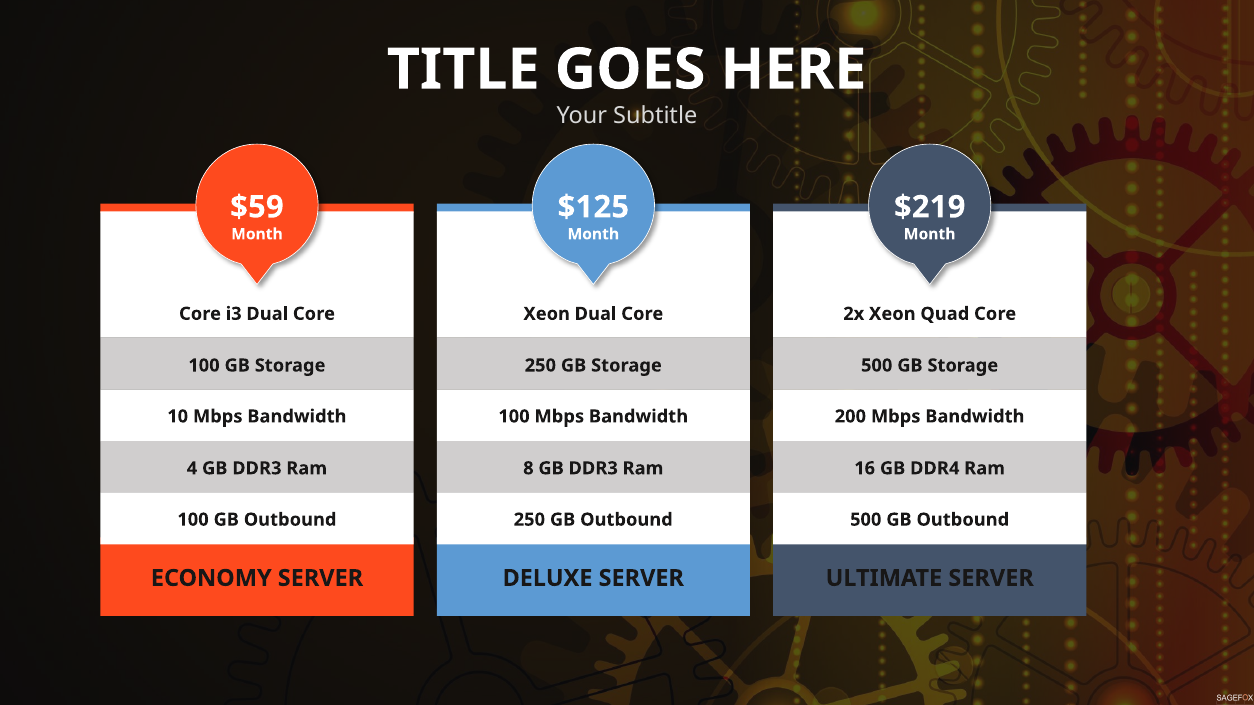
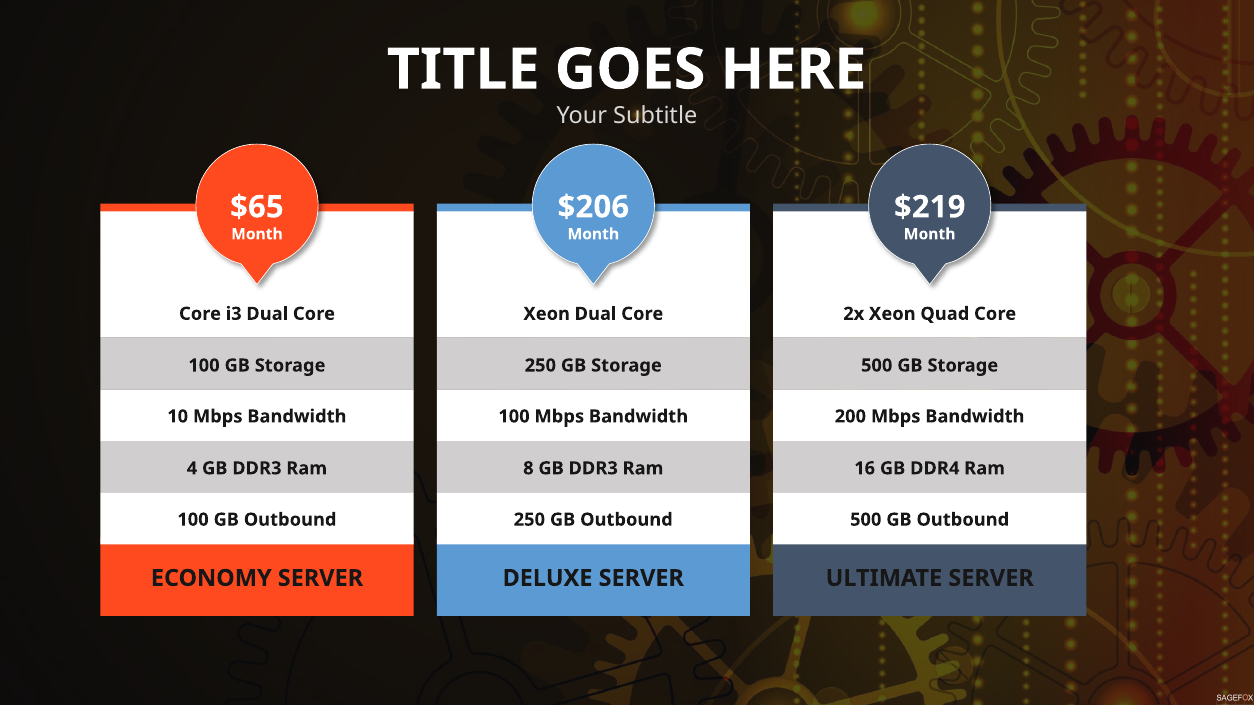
$59: $59 -> $65
$125: $125 -> $206
